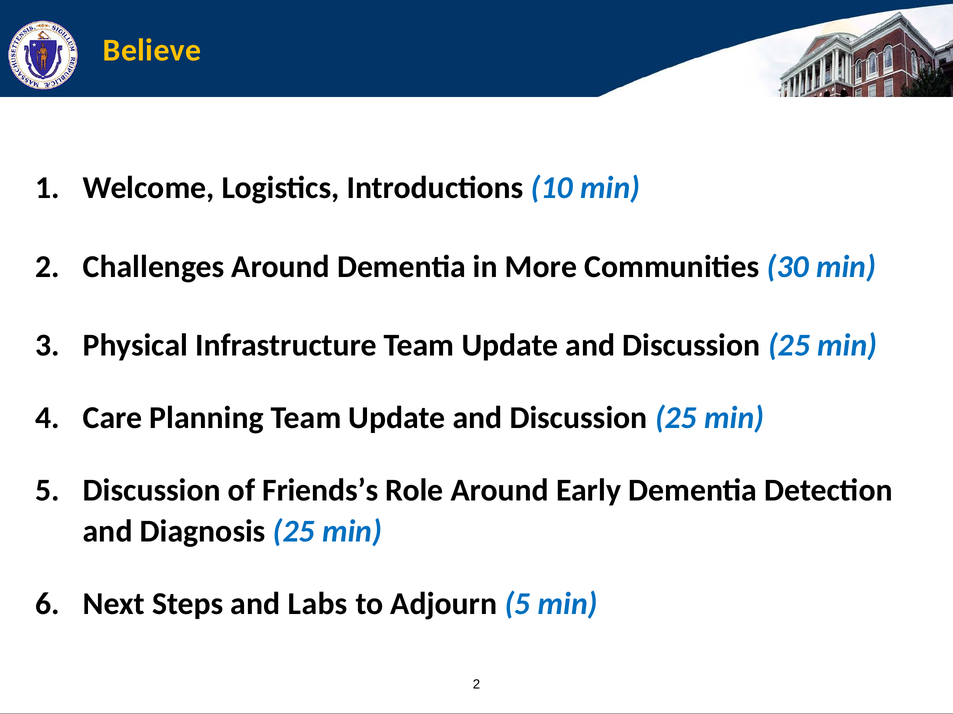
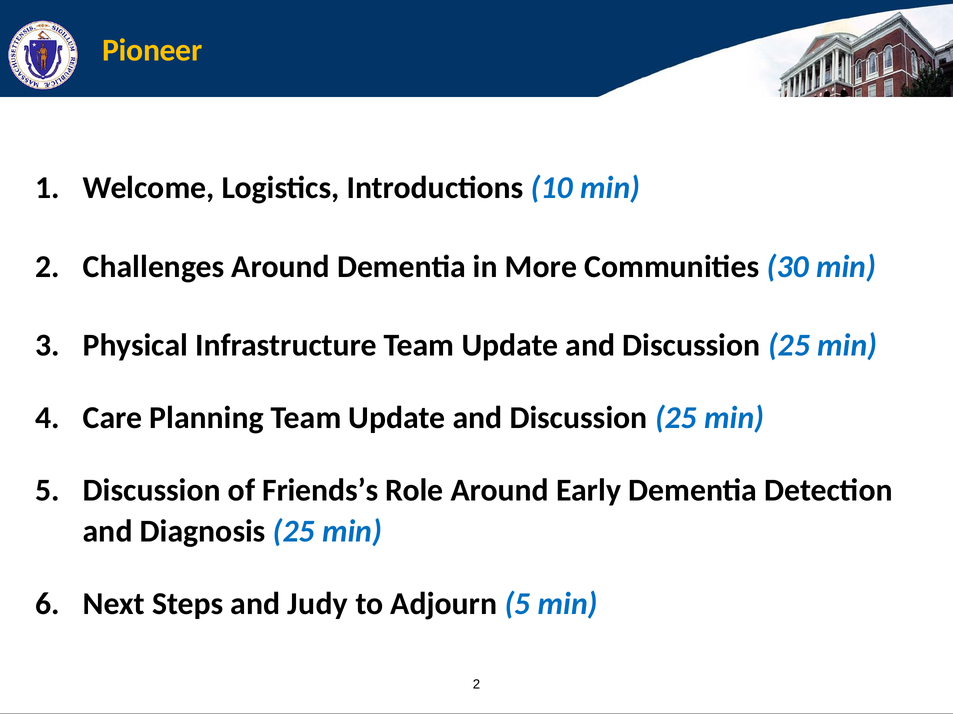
Believe: Believe -> Pioneer
Labs: Labs -> Judy
